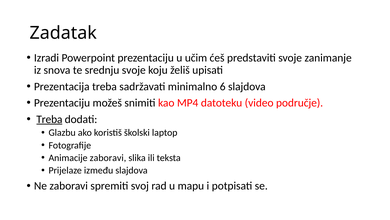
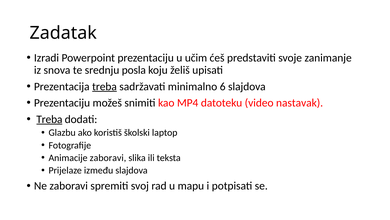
srednju svoje: svoje -> posla
treba at (104, 86) underline: none -> present
područje: područje -> nastavak
